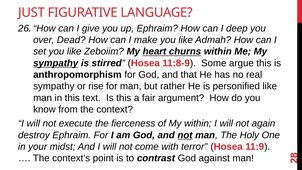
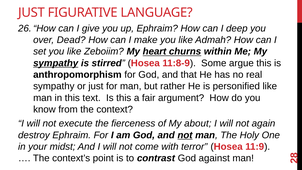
or rise: rise -> just
My within: within -> about
